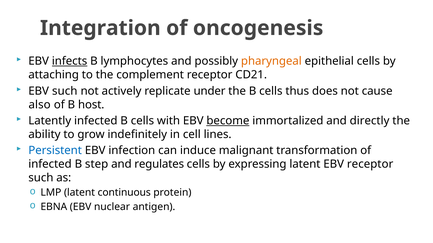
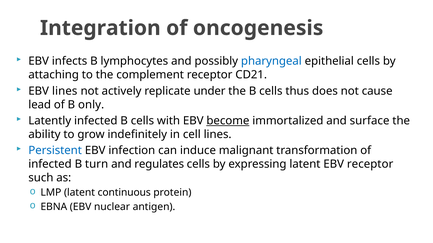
infects underline: present -> none
pharyngeal colour: orange -> blue
EBV such: such -> lines
also: also -> lead
host: host -> only
directly: directly -> surface
step: step -> turn
